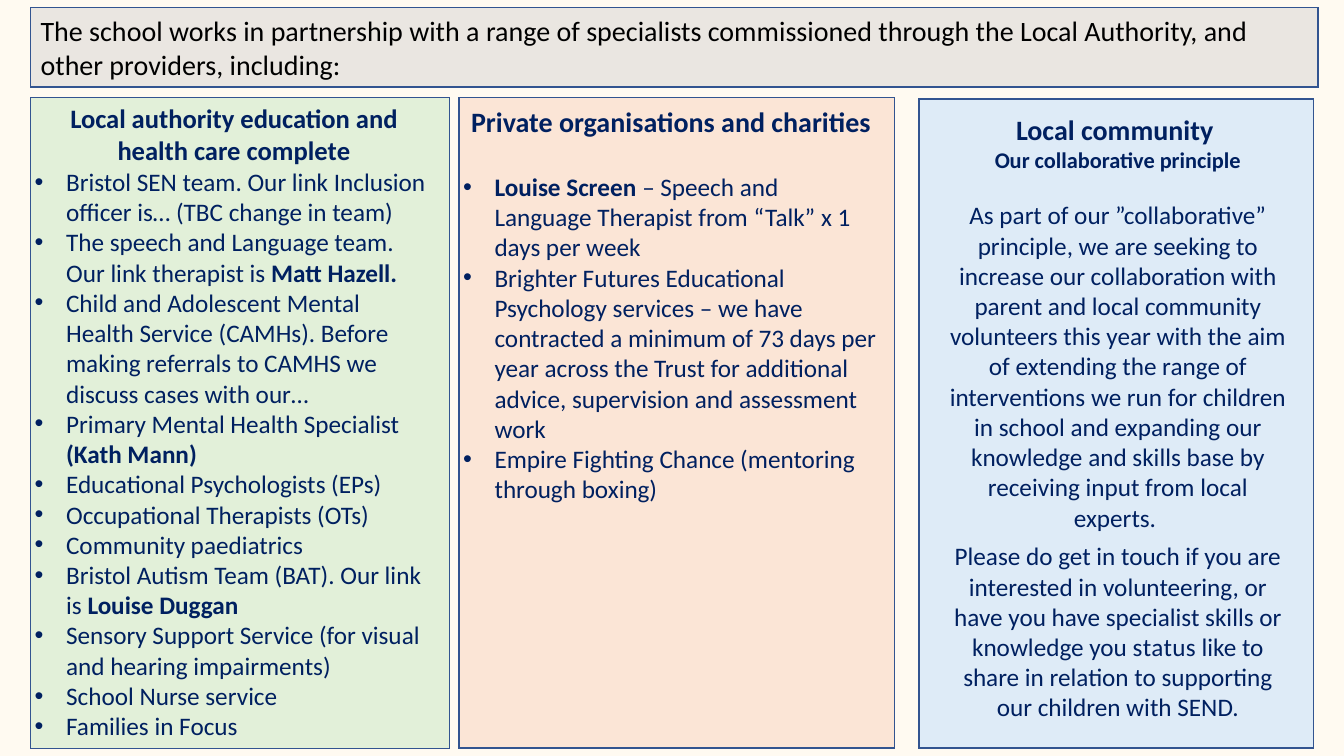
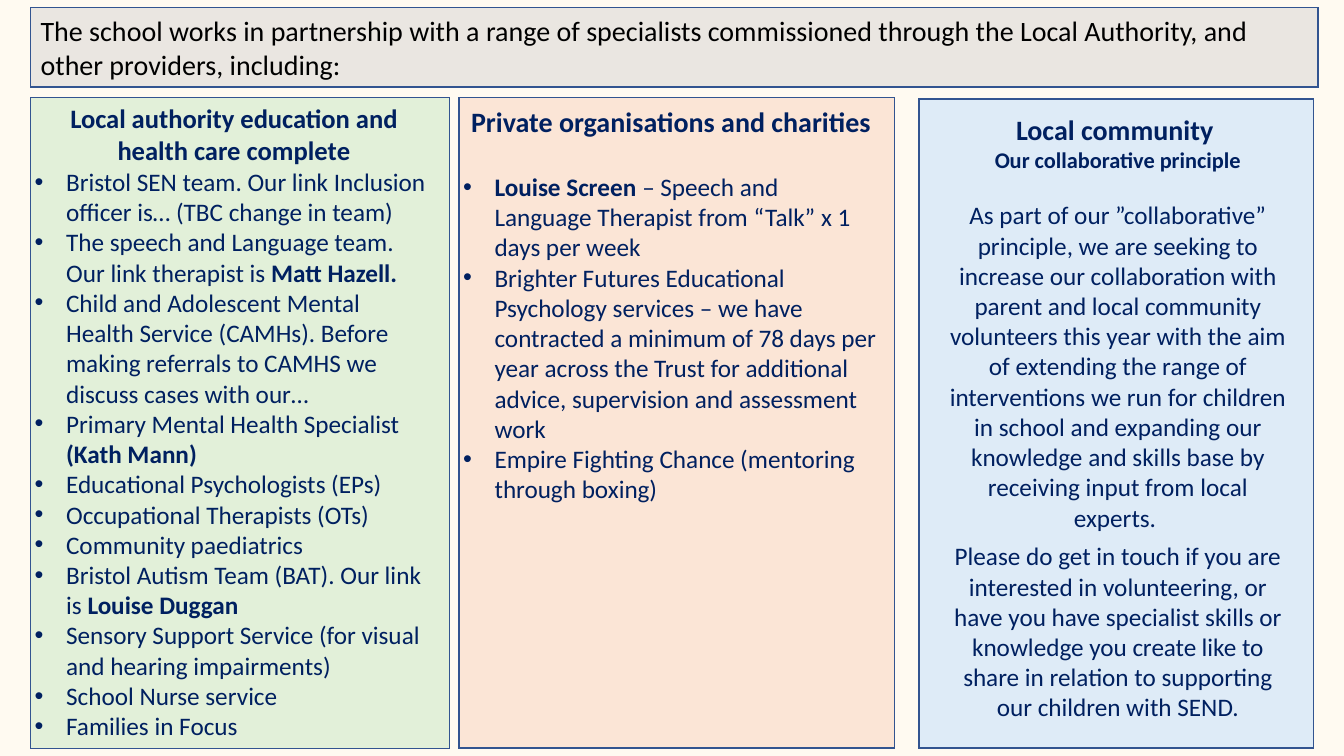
73: 73 -> 78
status: status -> create
